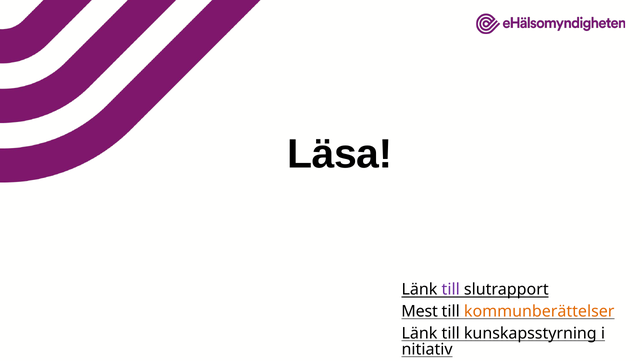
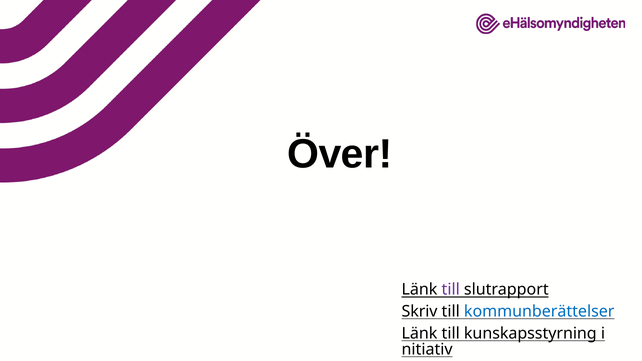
Läsa: Läsa -> Över
Mest: Mest -> Skriv
kommunberättelser colour: orange -> blue
